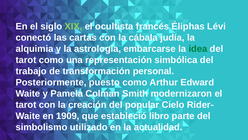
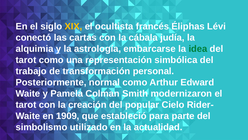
XIX colour: light green -> yellow
puesto: puesto -> normal
libro: libro -> para
